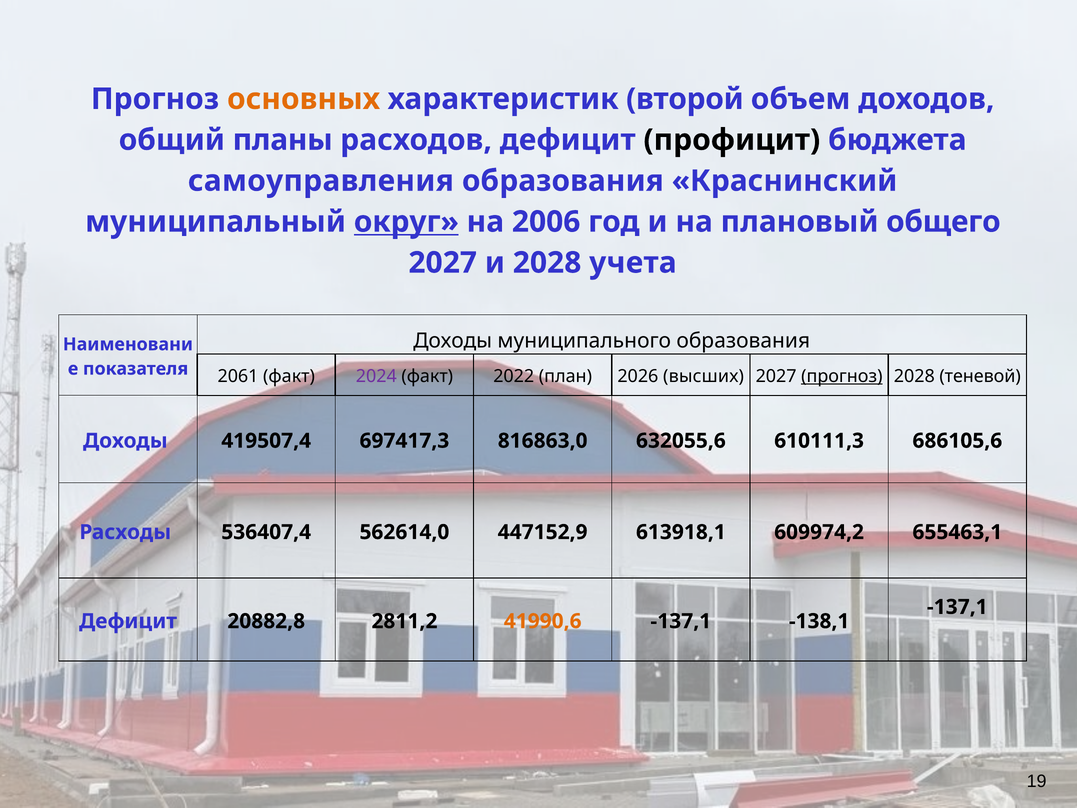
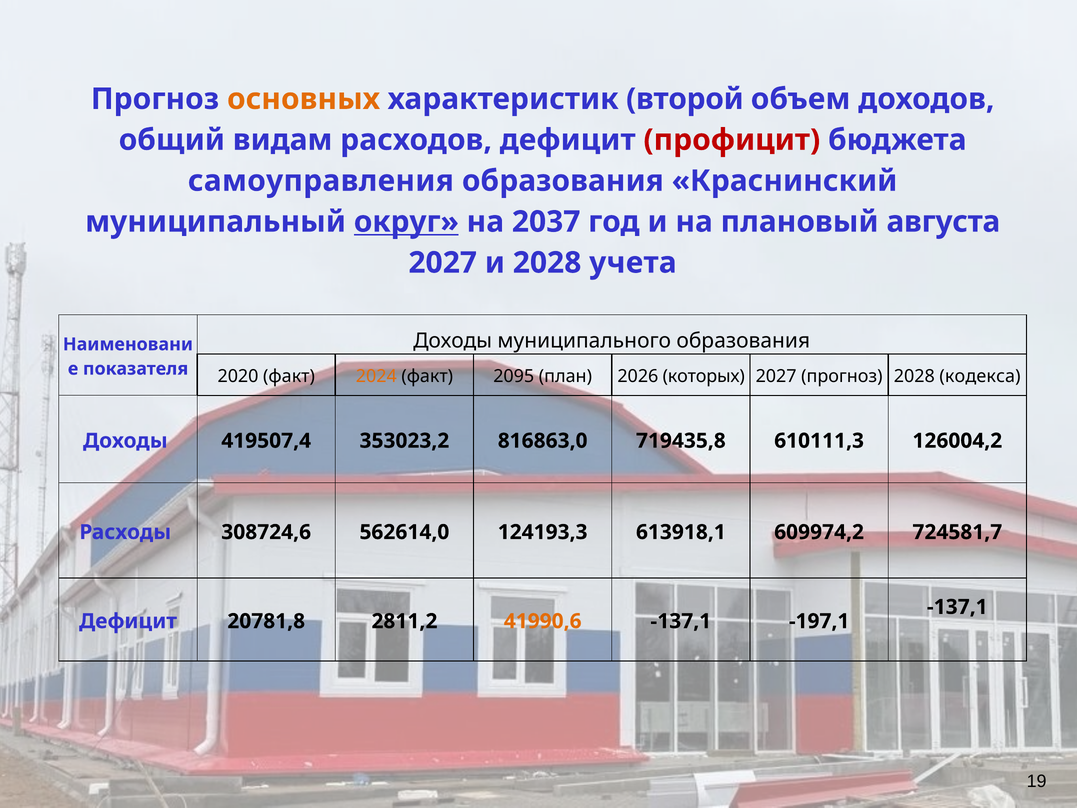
планы: планы -> видам
профицит colour: black -> red
2006: 2006 -> 2037
общего: общего -> августа
2061: 2061 -> 2020
2024 colour: purple -> orange
2022: 2022 -> 2095
высших: высших -> которых
прогноз at (842, 376) underline: present -> none
теневой: теневой -> кодекса
697417,3: 697417,3 -> 353023,2
632055,6: 632055,6 -> 719435,8
686105,6: 686105,6 -> 126004,2
536407,4: 536407,4 -> 308724,6
447152,9: 447152,9 -> 124193,3
655463,1: 655463,1 -> 724581,7
20882,8: 20882,8 -> 20781,8
-138,1: -138,1 -> -197,1
